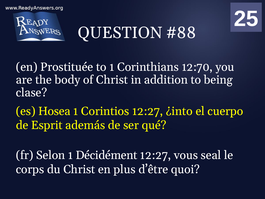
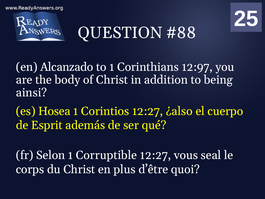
Prostituée: Prostituée -> Alcanzado
12:70: 12:70 -> 12:97
clase: clase -> ainsi
¿into: ¿into -> ¿also
Décidément: Décidément -> Corruptible
